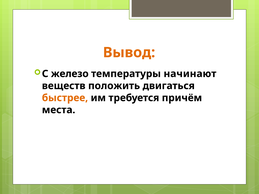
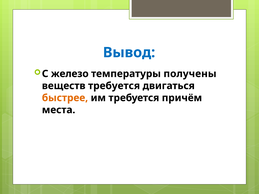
Вывод colour: orange -> blue
начинают: начинают -> получены
веществ положить: положить -> требуется
